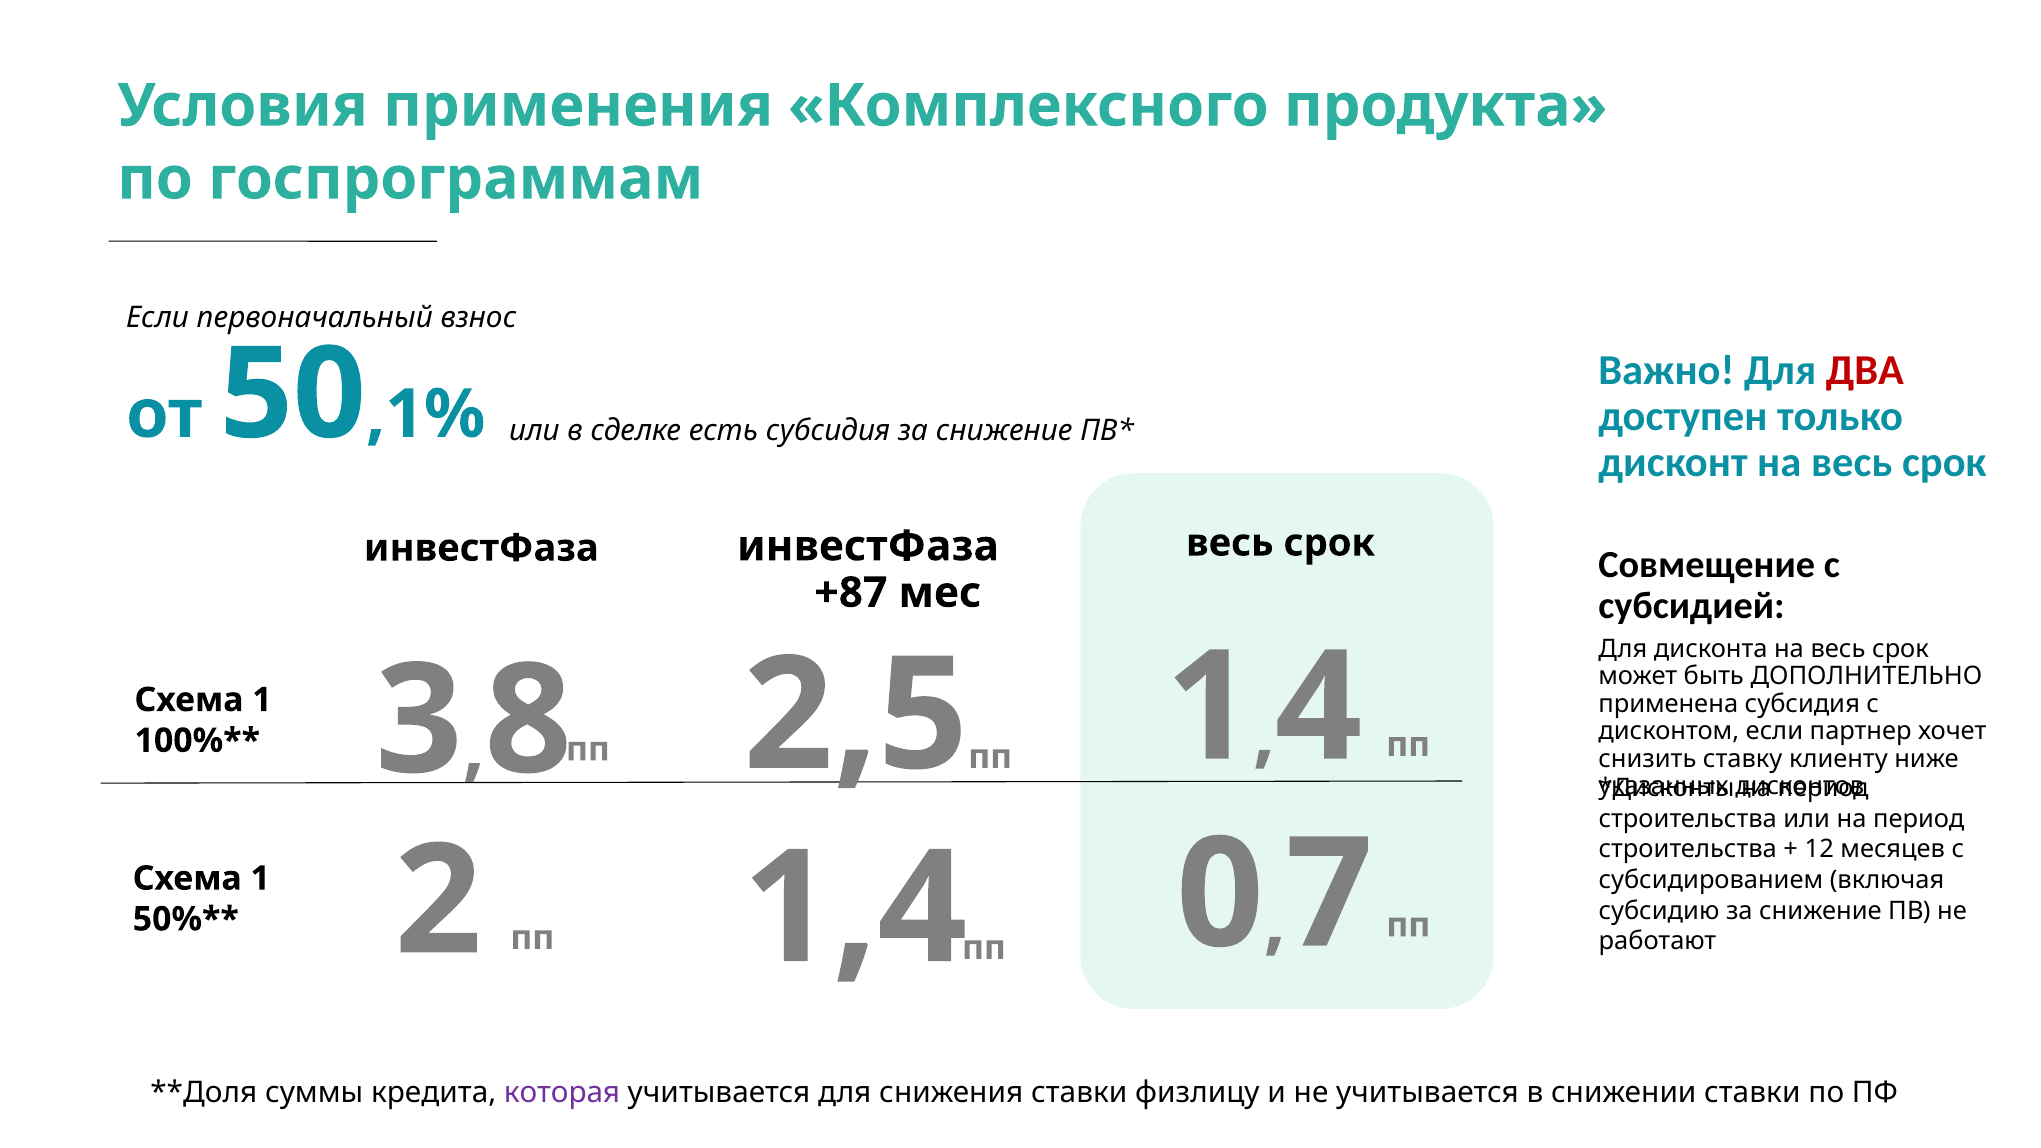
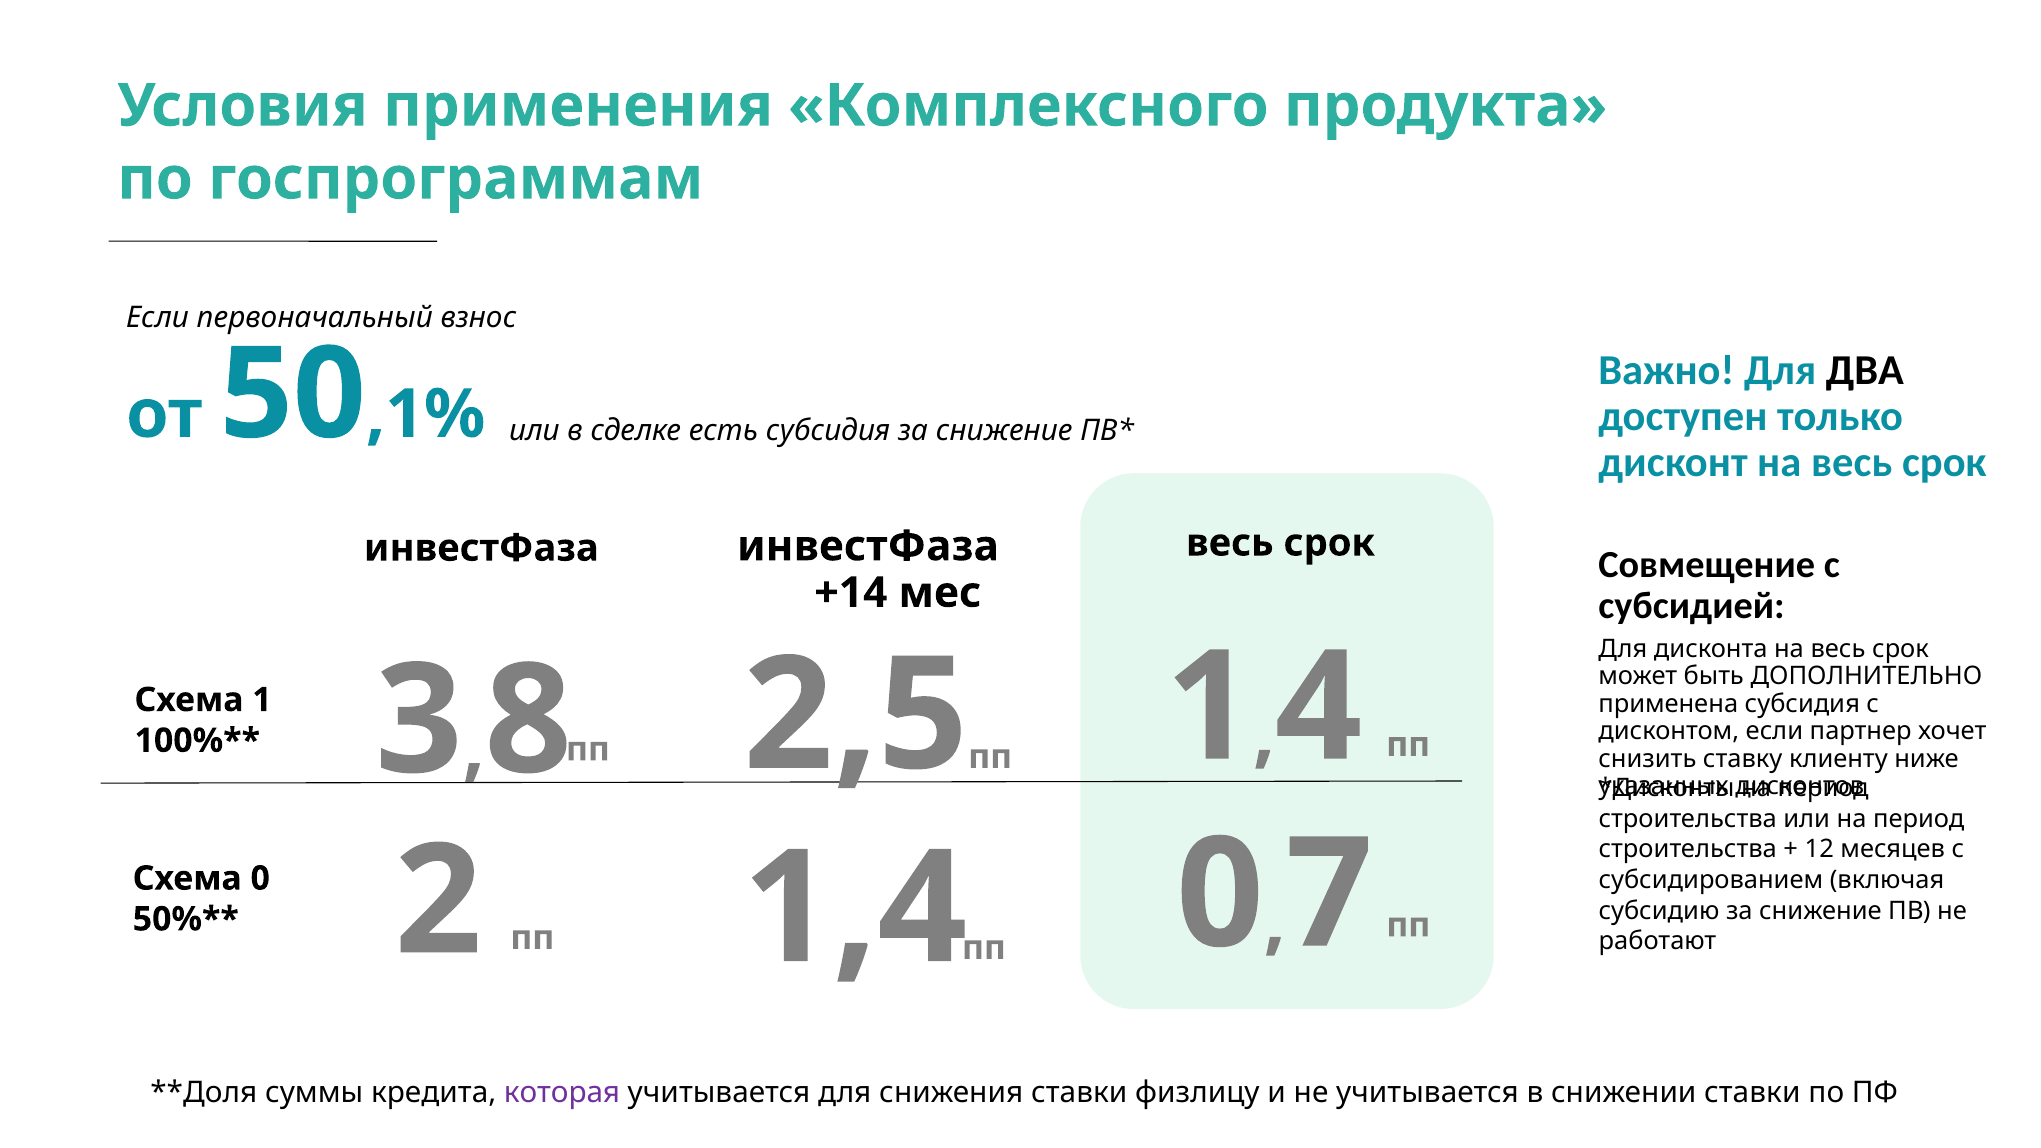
ДВА colour: red -> black
+87: +87 -> +14
1 at (260, 878): 1 -> 0
